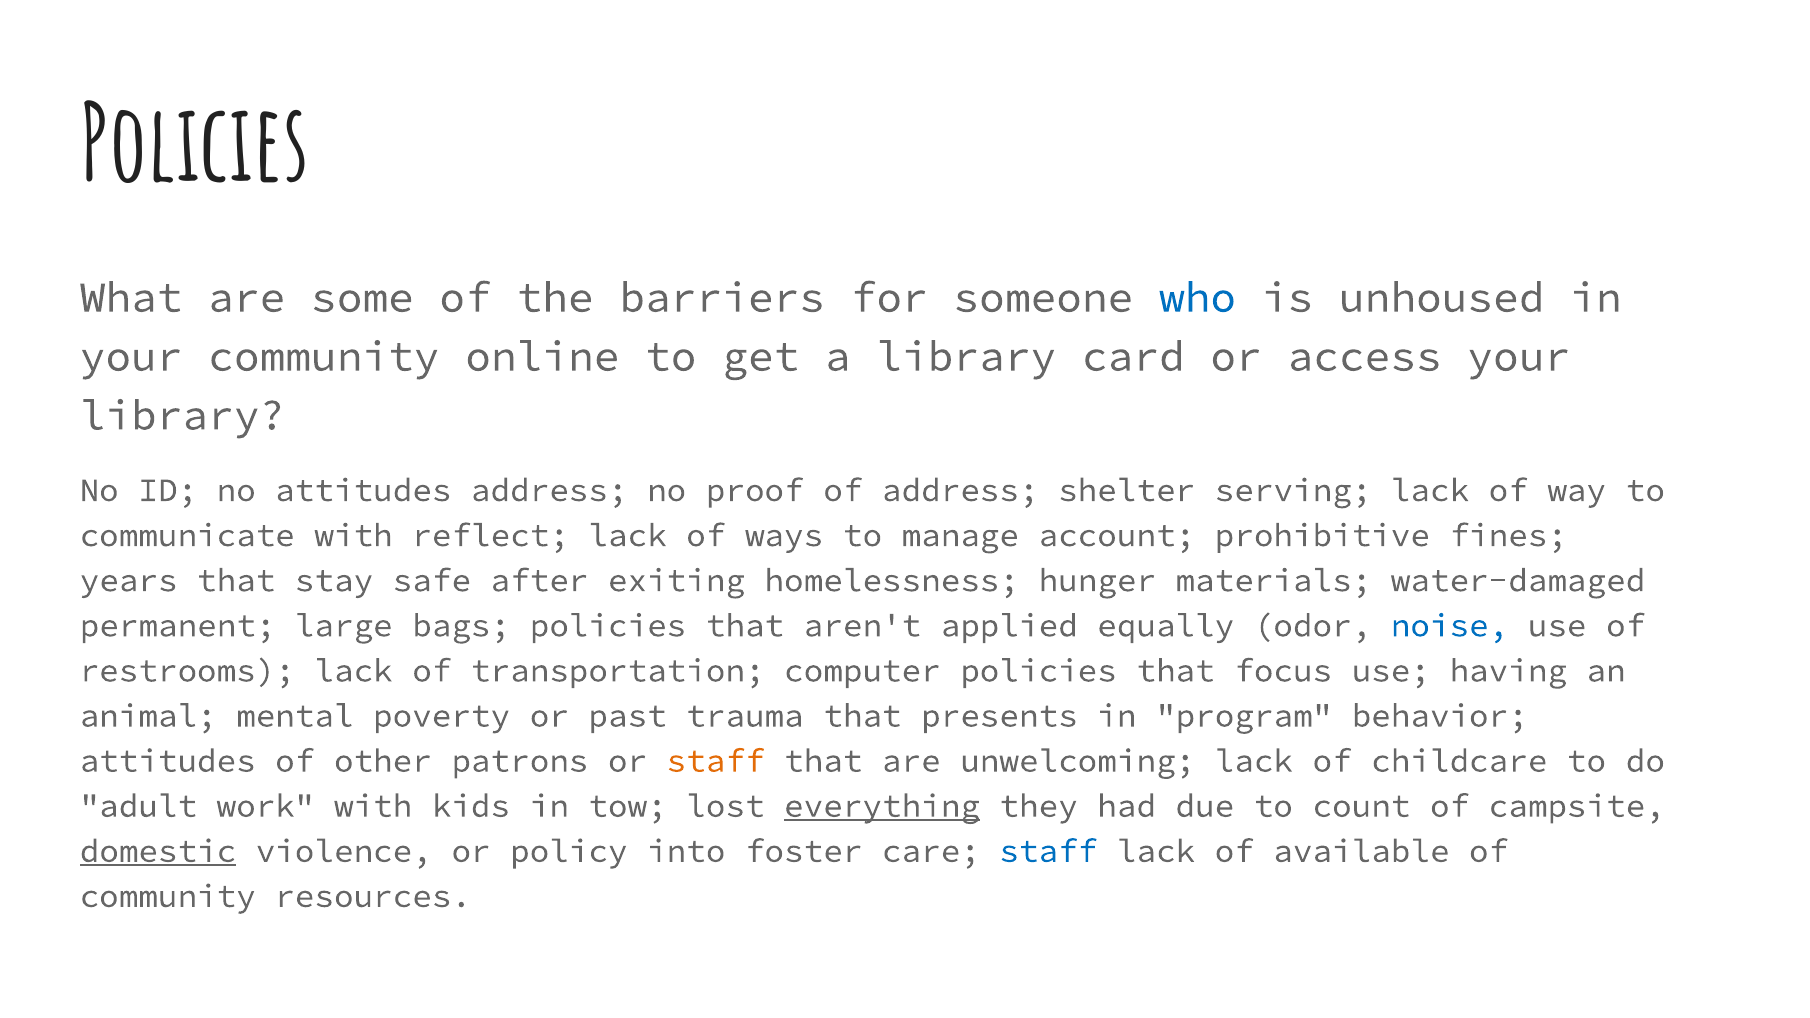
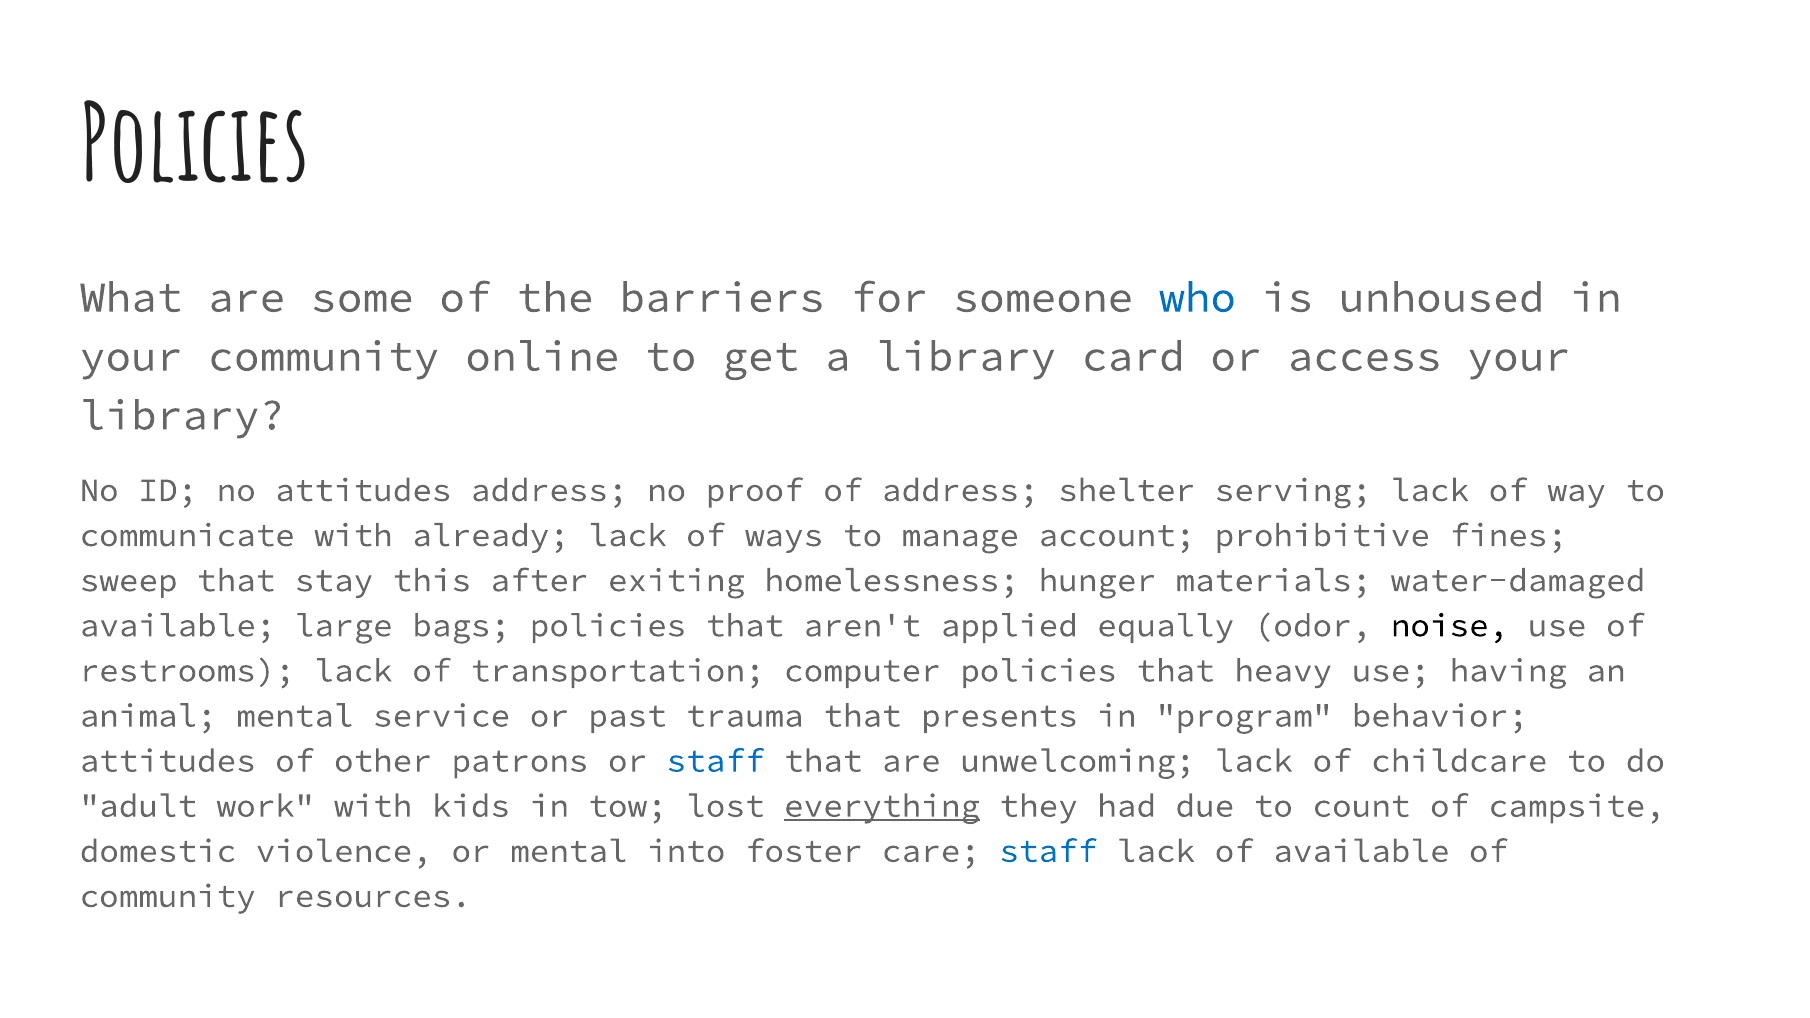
reflect: reflect -> already
years: years -> sweep
safe: safe -> this
permanent at (178, 626): permanent -> available
noise colour: blue -> black
focus: focus -> heavy
poverty: poverty -> service
staff at (716, 761) colour: orange -> blue
domestic underline: present -> none
or policy: policy -> mental
